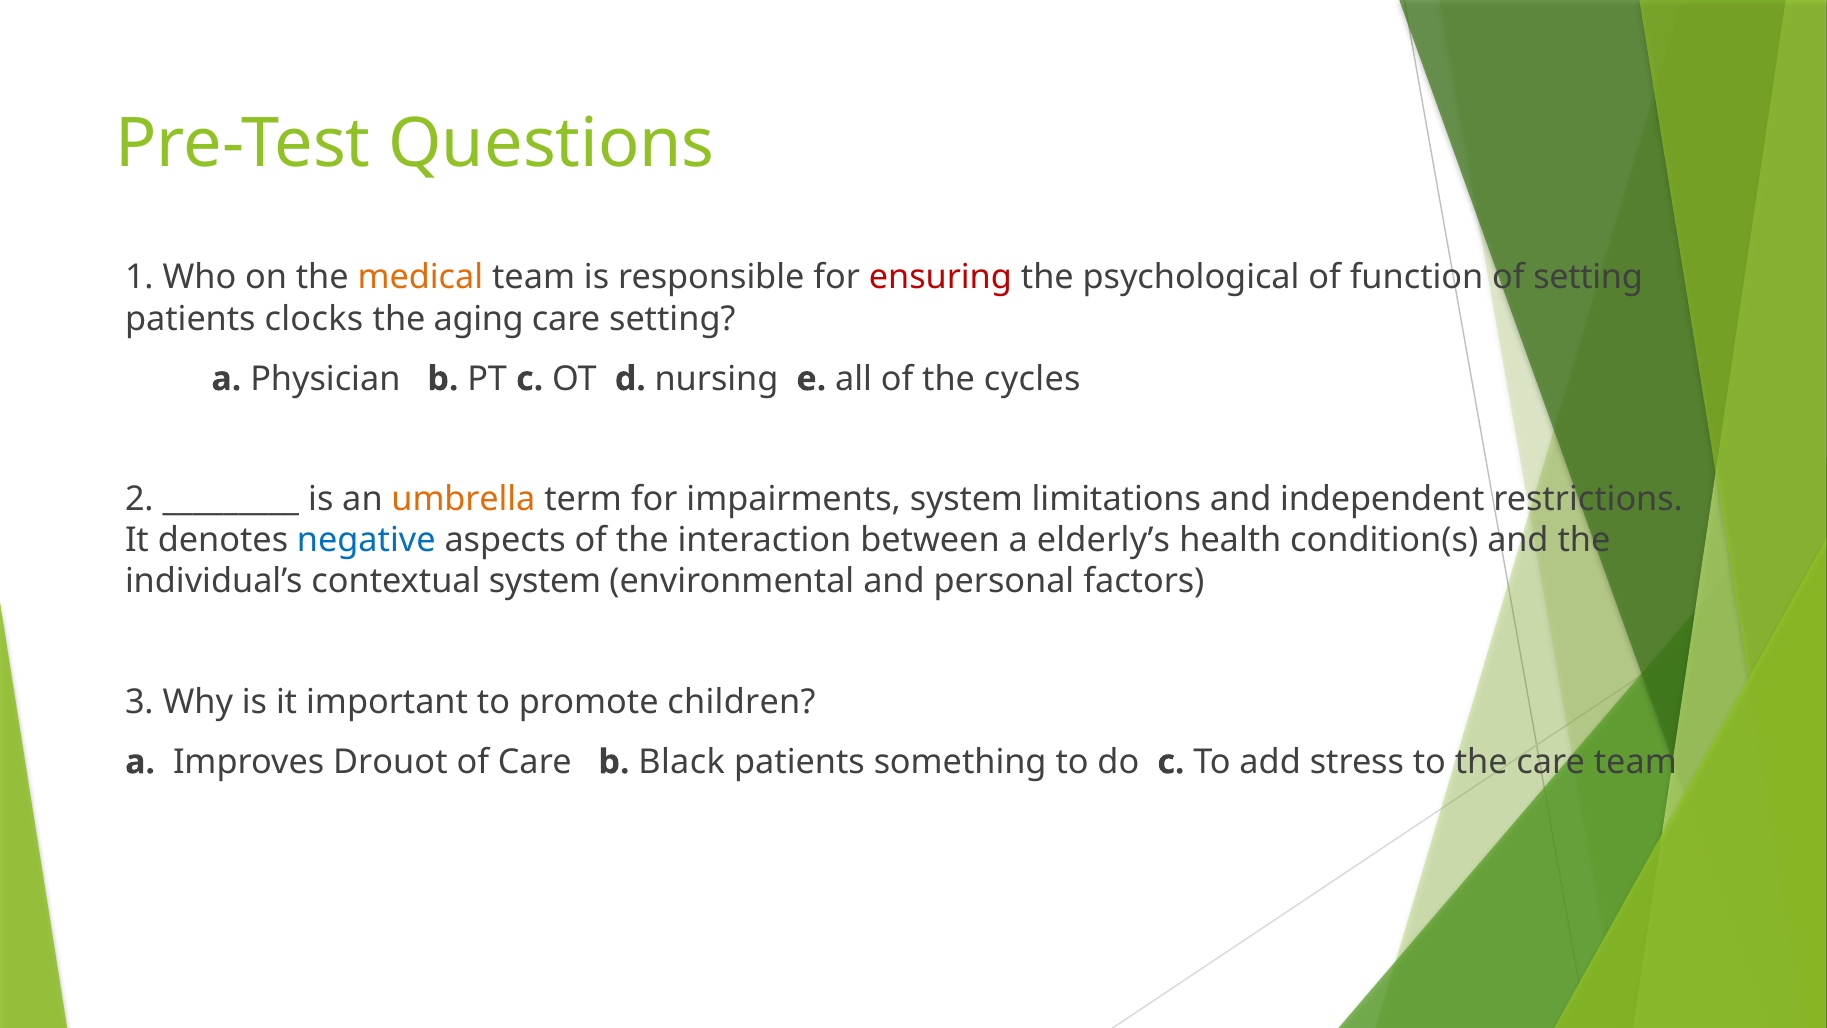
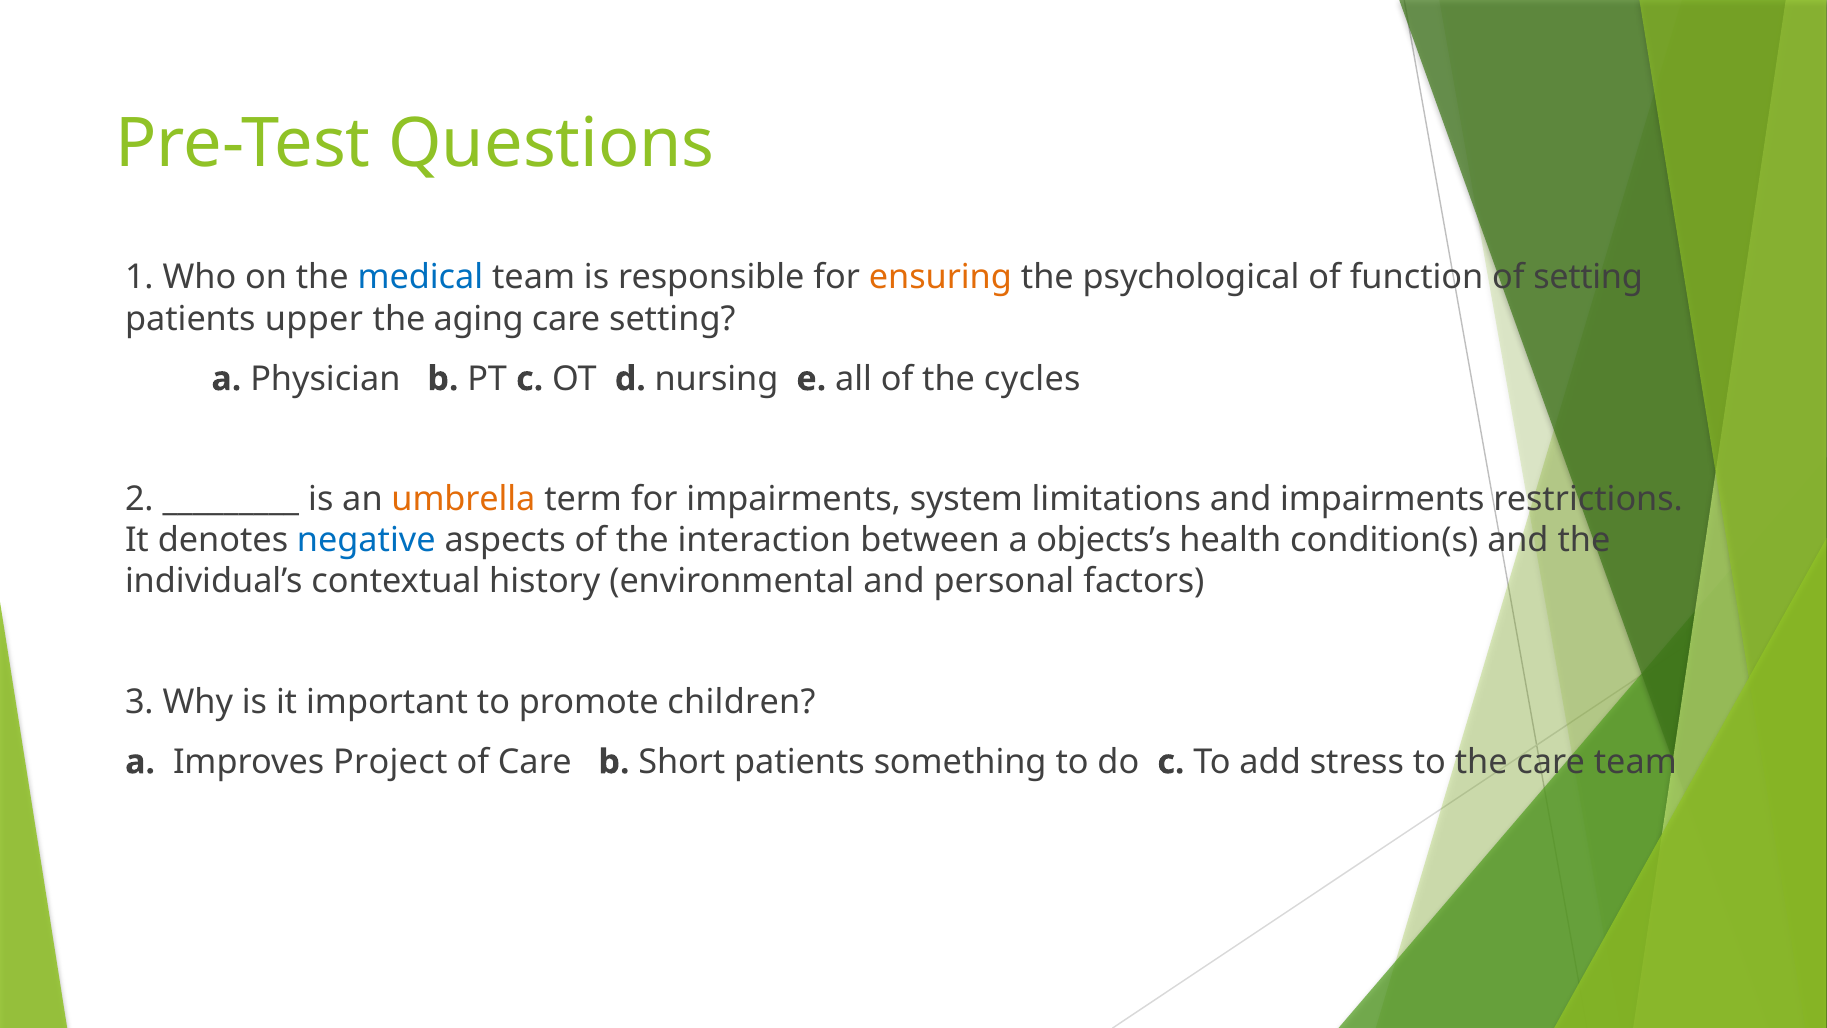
medical colour: orange -> blue
ensuring colour: red -> orange
clocks: clocks -> upper
and independent: independent -> impairments
elderly’s: elderly’s -> objects’s
contextual system: system -> history
Drouot: Drouot -> Project
Black: Black -> Short
